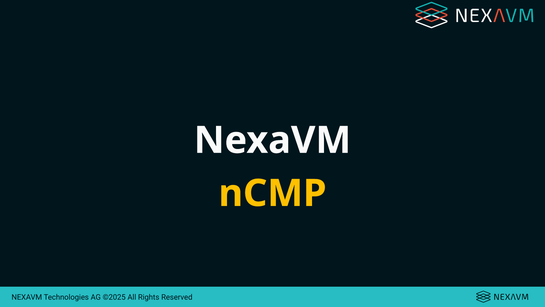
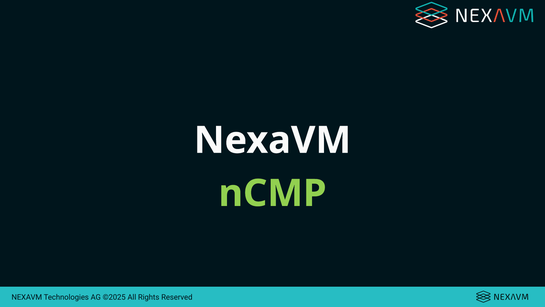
nCMP colour: yellow -> light green
